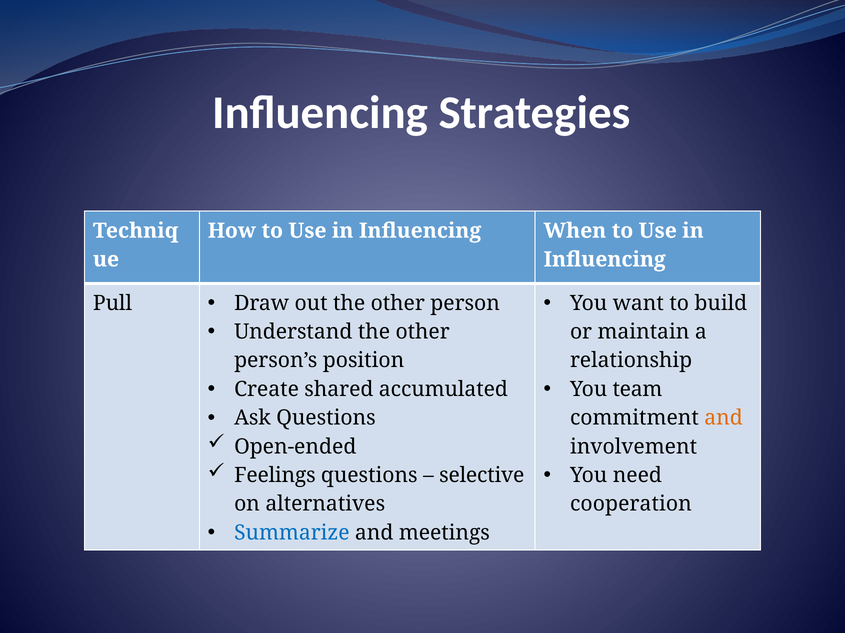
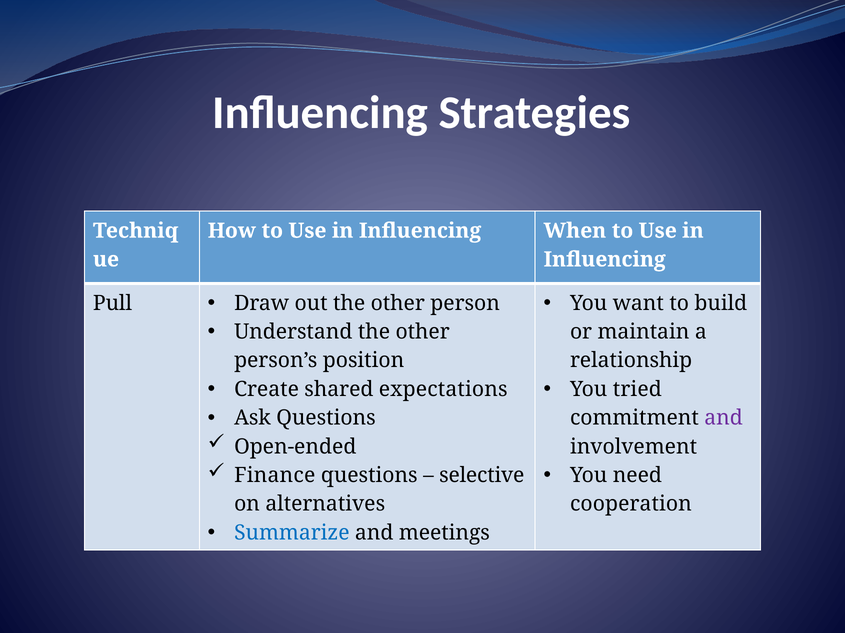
accumulated: accumulated -> expectations
team: team -> tried
and at (724, 418) colour: orange -> purple
Feelings: Feelings -> Finance
